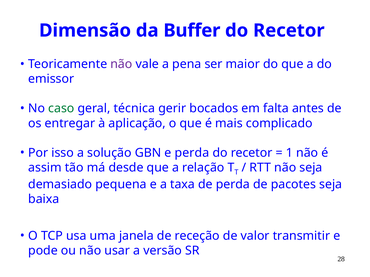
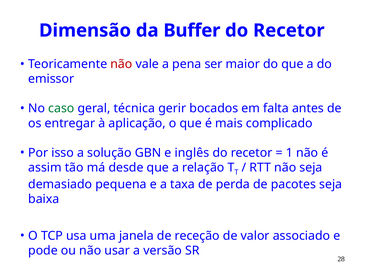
não at (121, 64) colour: purple -> red
e perda: perda -> inglês
transmitir: transmitir -> associado
